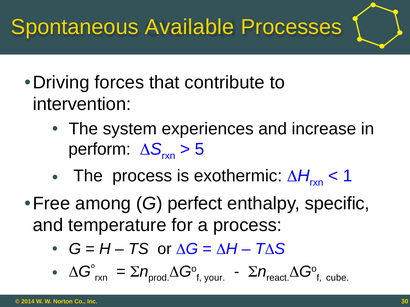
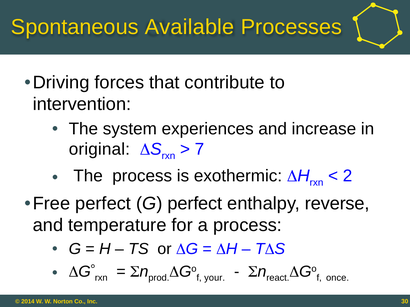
perform: perform -> original
5: 5 -> 7
1: 1 -> 2
Free among: among -> perfect
specific: specific -> reverse
cube: cube -> once
